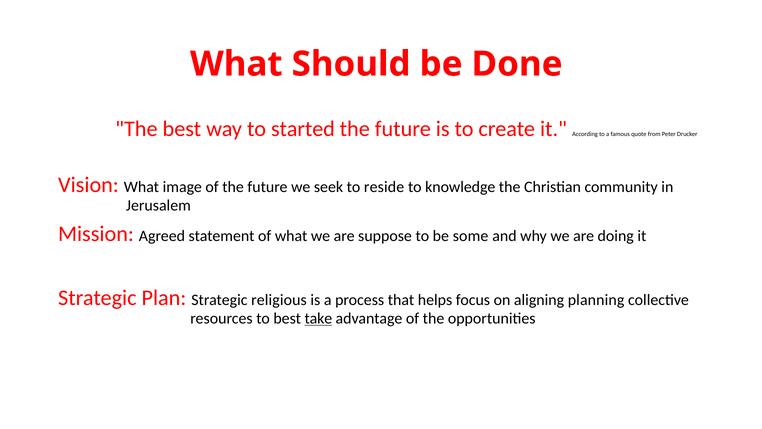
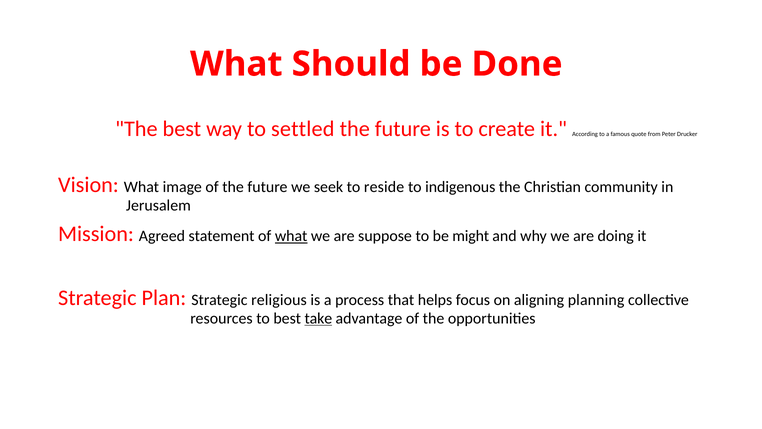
started: started -> settled
knowledge: knowledge -> indigenous
what at (291, 236) underline: none -> present
some: some -> might
